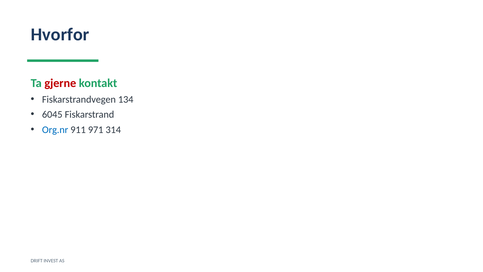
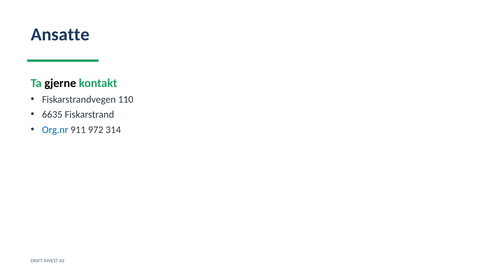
Hvorfor: Hvorfor -> Ansatte
gjerne colour: red -> black
134: 134 -> 110
6045: 6045 -> 6635
971: 971 -> 972
